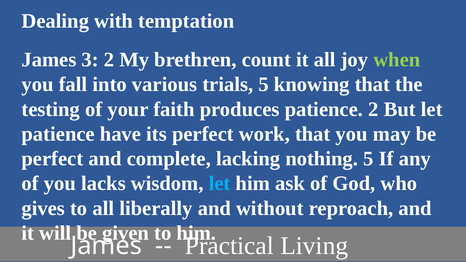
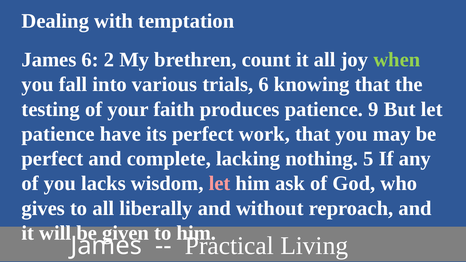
James 3: 3 -> 6
trials 5: 5 -> 6
patience 2: 2 -> 9
let at (220, 184) colour: light blue -> pink
